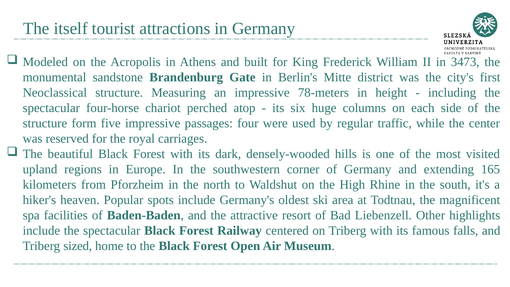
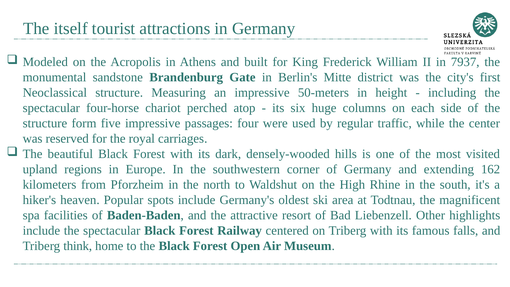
3473: 3473 -> 7937
78-meters: 78-meters -> 50-meters
165: 165 -> 162
sized: sized -> think
